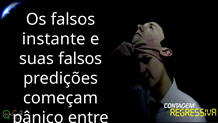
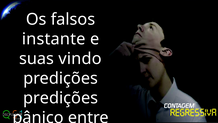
suas falsos: falsos -> vindo
começam at (61, 98): começam -> predições
